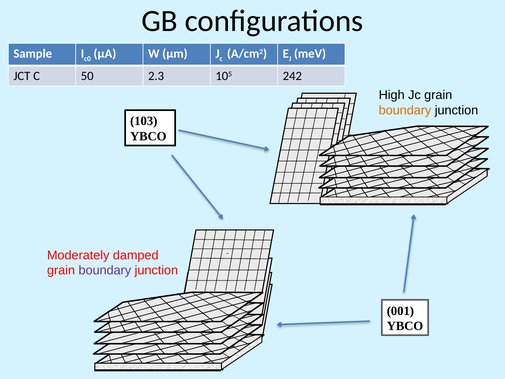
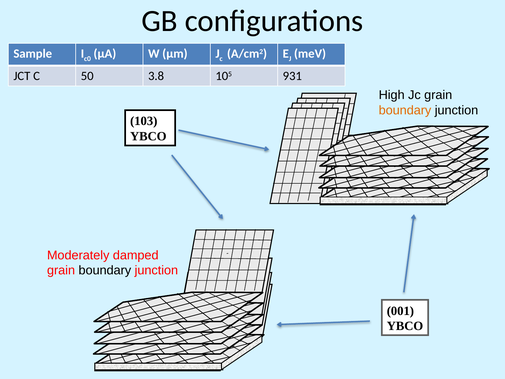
2.3: 2.3 -> 3.8
242: 242 -> 931
boundary at (105, 270) colour: purple -> black
